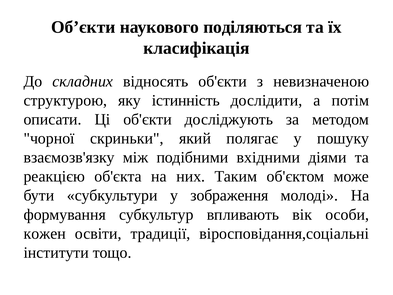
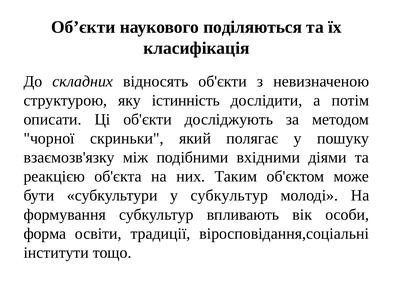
у зображення: зображення -> субкультур
кожен: кожен -> форма
